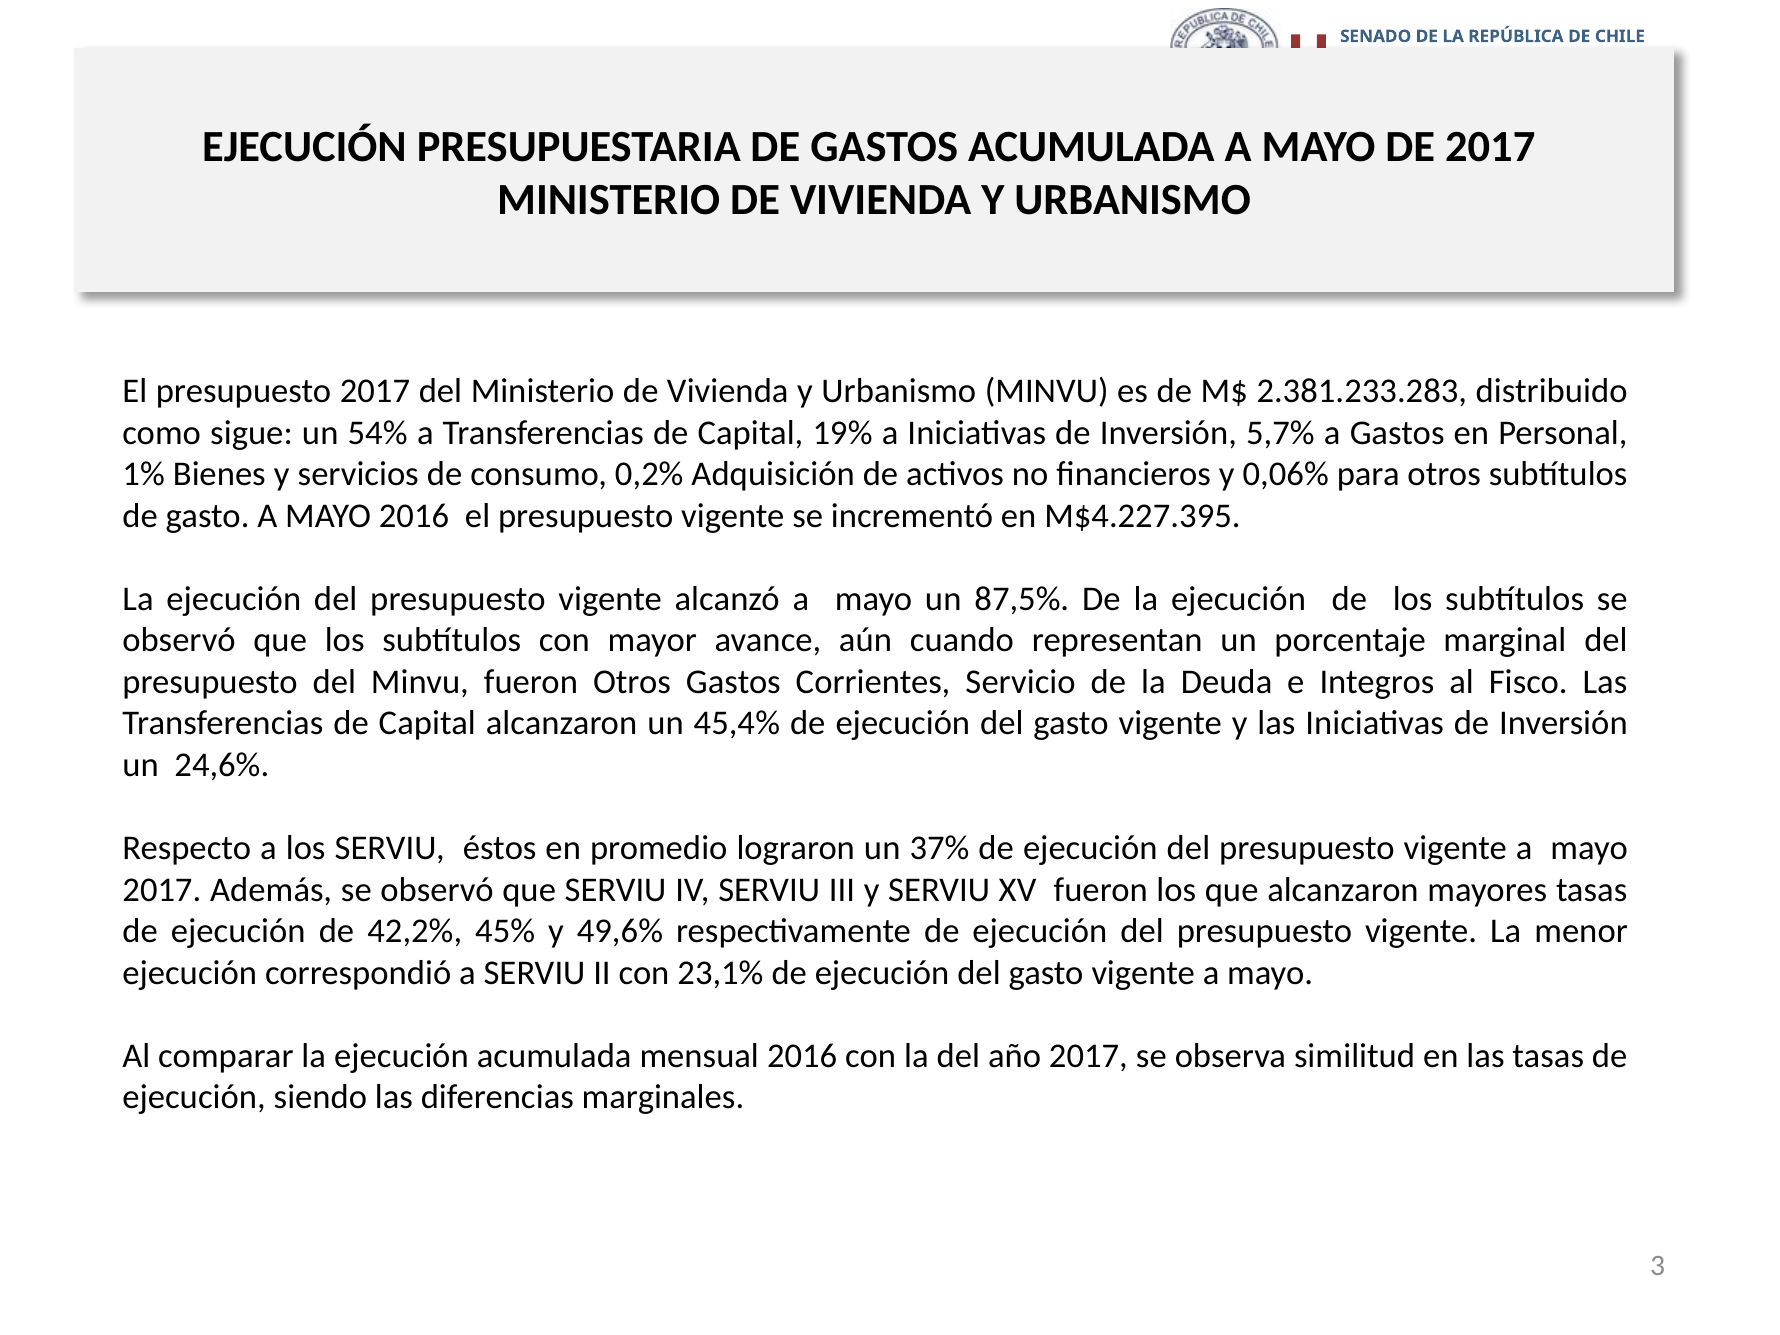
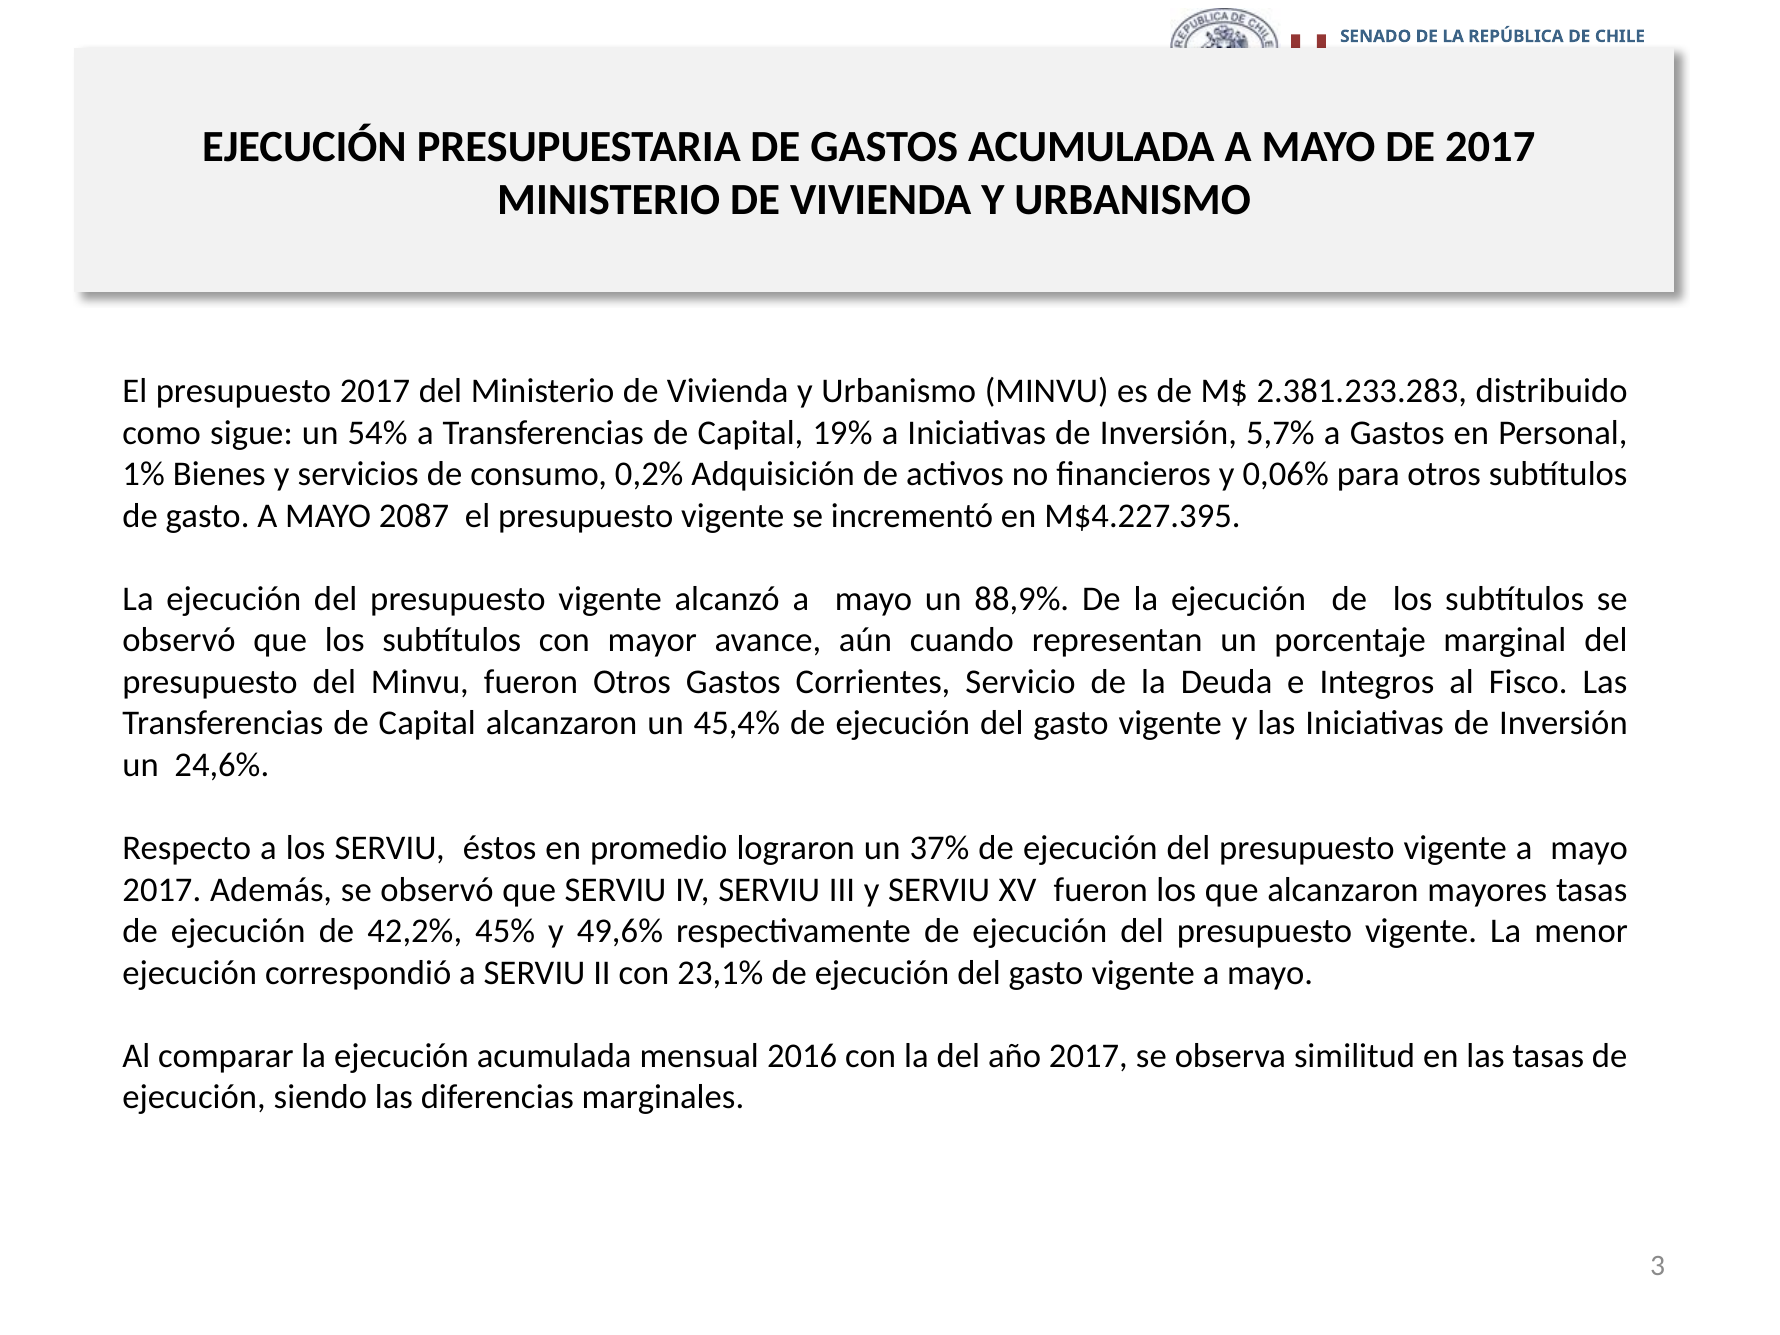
MAYO 2016: 2016 -> 2087
87,5%: 87,5% -> 88,9%
